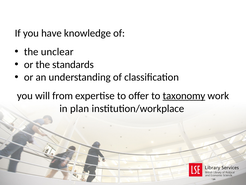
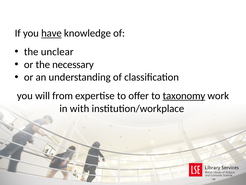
have underline: none -> present
standards: standards -> necessary
plan: plan -> with
